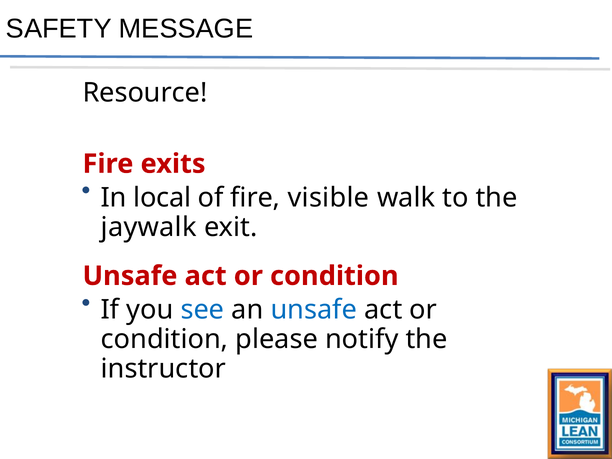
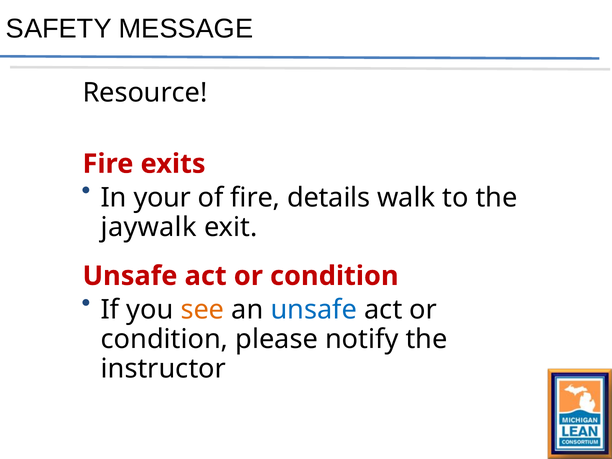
local: local -> your
visible: visible -> details
see colour: blue -> orange
